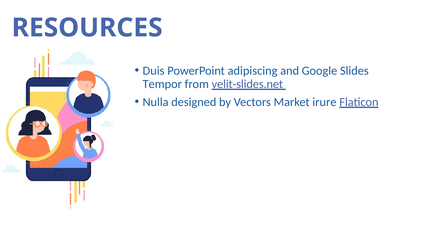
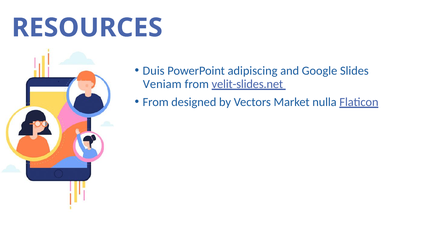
Tempor: Tempor -> Veniam
Nulla at (156, 102): Nulla -> From
irure: irure -> nulla
